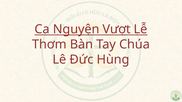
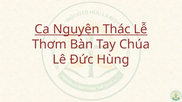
Vượt: Vượt -> Thác
